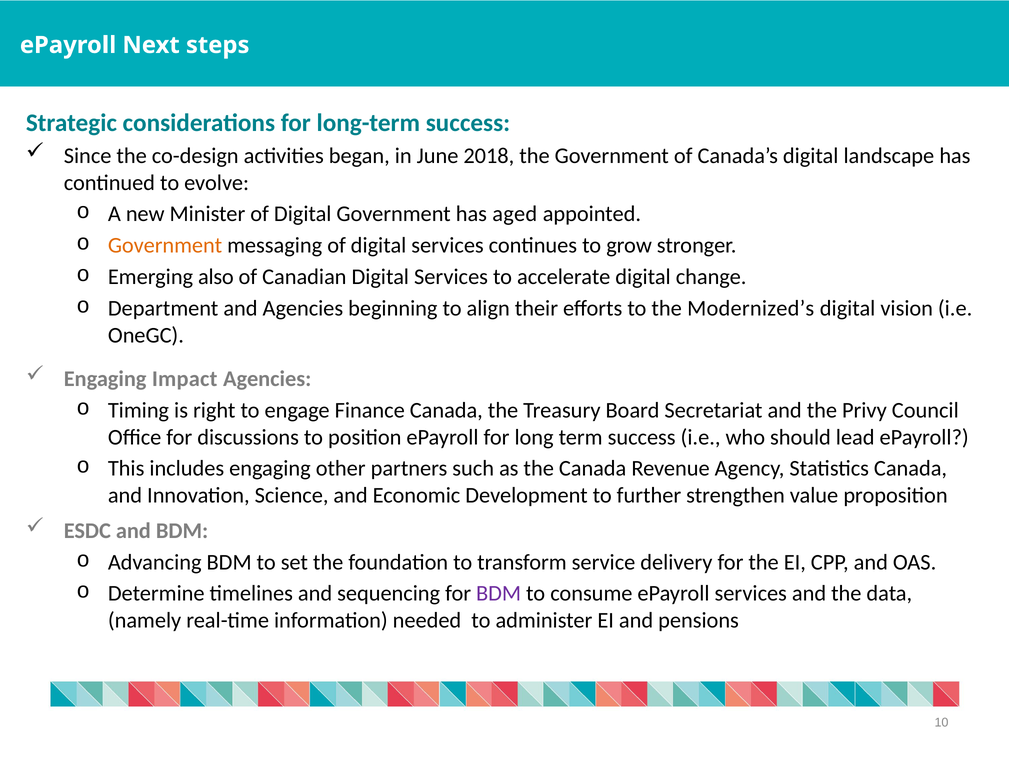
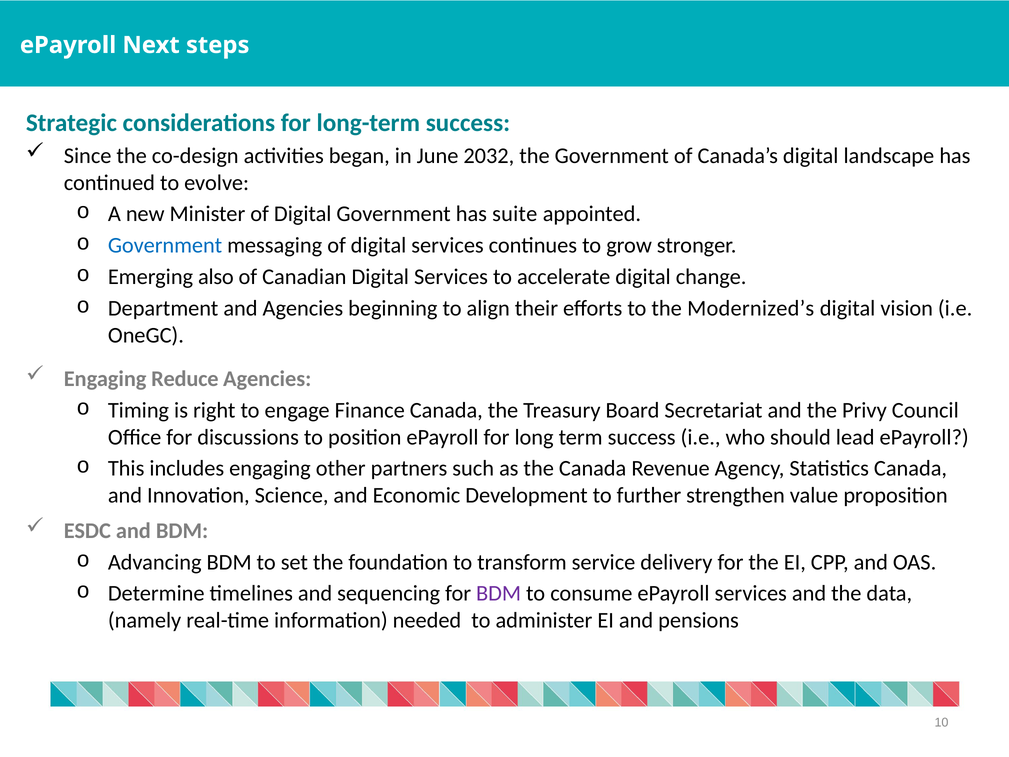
2018: 2018 -> 2032
aged: aged -> suite
Government at (165, 245) colour: orange -> blue
Impact: Impact -> Reduce
